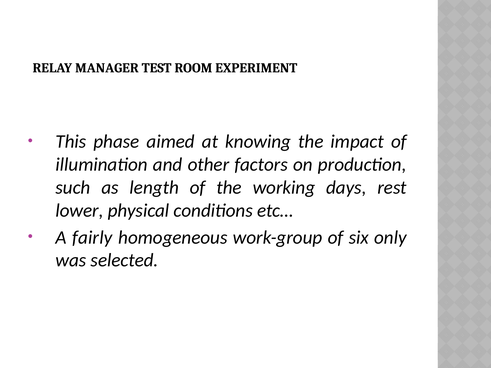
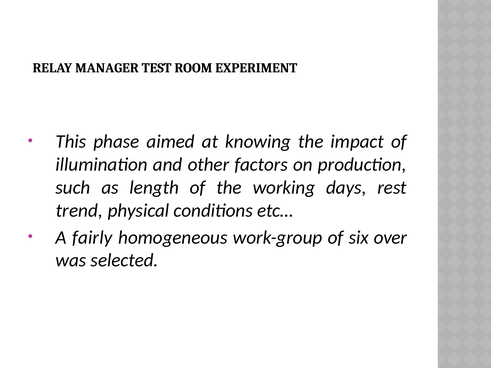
lower: lower -> trend
only: only -> over
